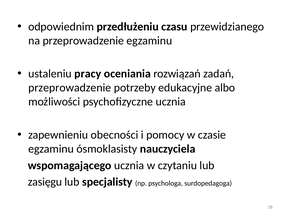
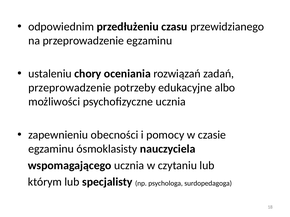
pracy: pracy -> chory
zasięgu: zasięgu -> którym
